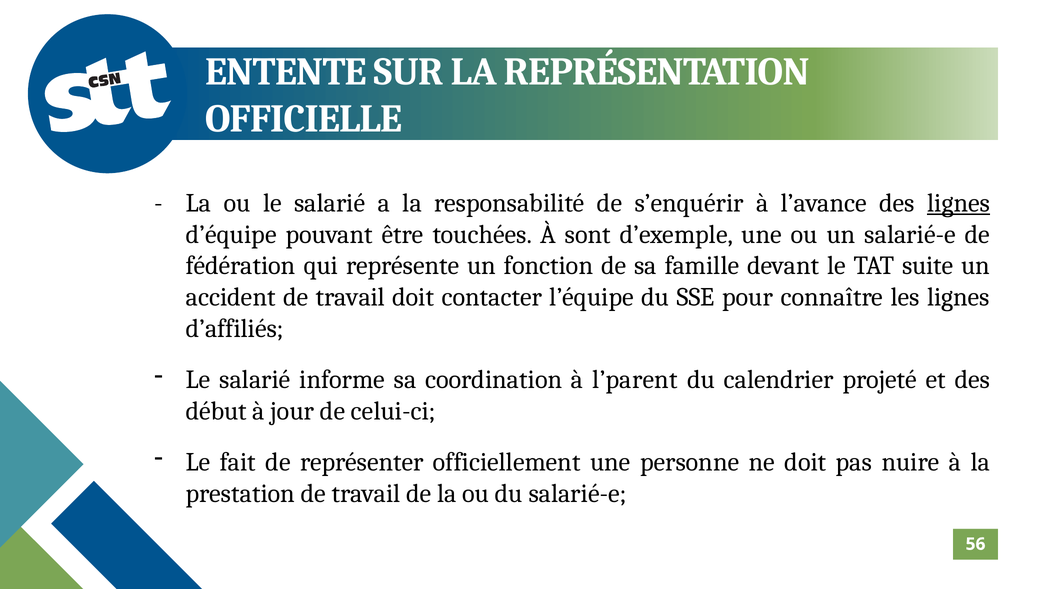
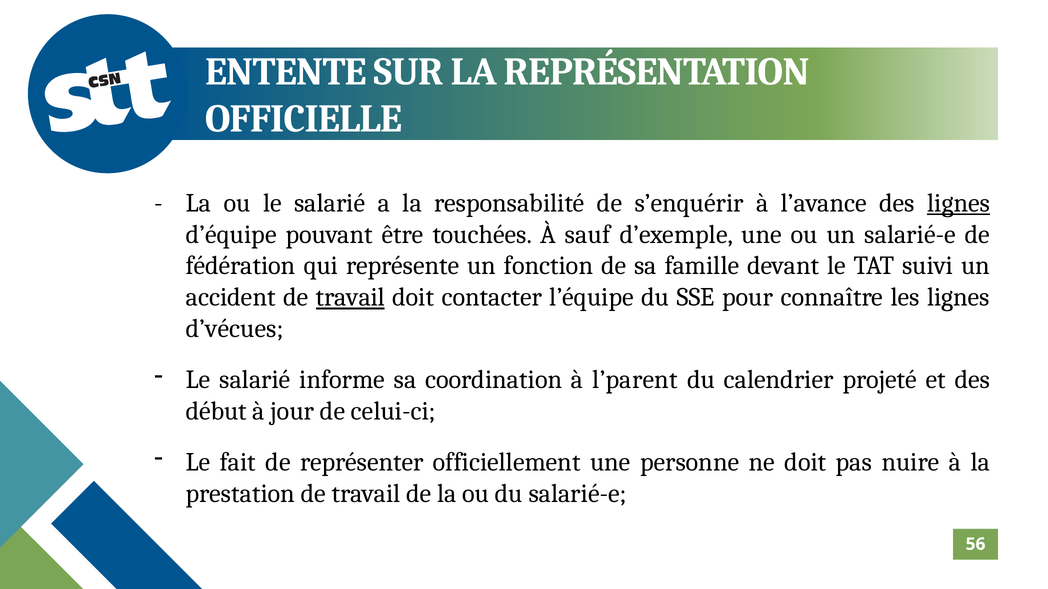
sont: sont -> sauf
suite: suite -> suivi
travail at (350, 297) underline: none -> present
d’affiliés: d’affiliés -> d’vécues
